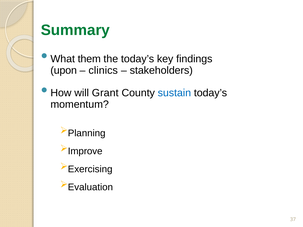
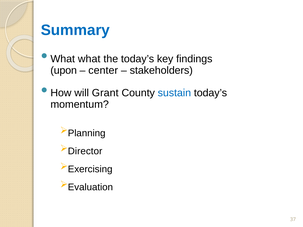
Summary colour: green -> blue
What them: them -> what
clinics: clinics -> center
Improve: Improve -> Director
